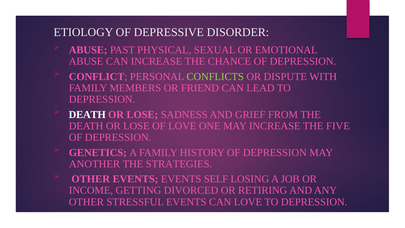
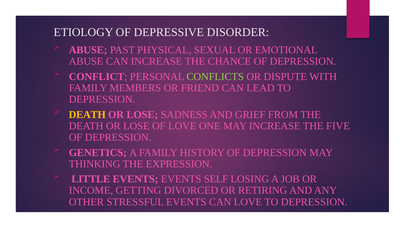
DEATH at (87, 114) colour: white -> yellow
ANOTHER: ANOTHER -> THINKING
STRATEGIES: STRATEGIES -> EXPRESSION
OTHER at (91, 179): OTHER -> LITTLE
